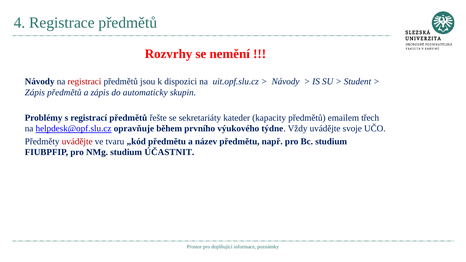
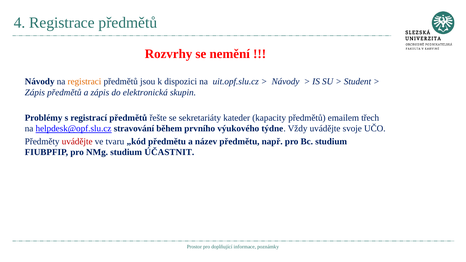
registraci colour: red -> orange
automaticky: automaticky -> elektronická
opravňuje: opravňuje -> stravování
